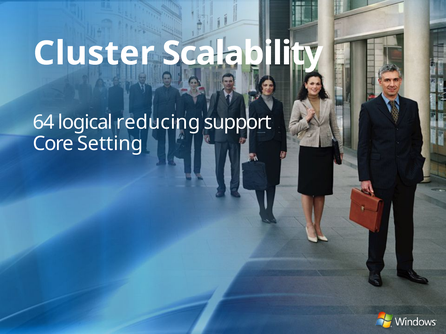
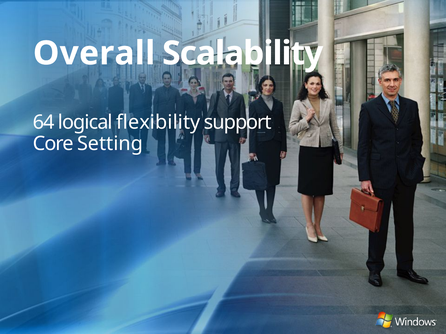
Cluster: Cluster -> Overall
reducing: reducing -> flexibility
